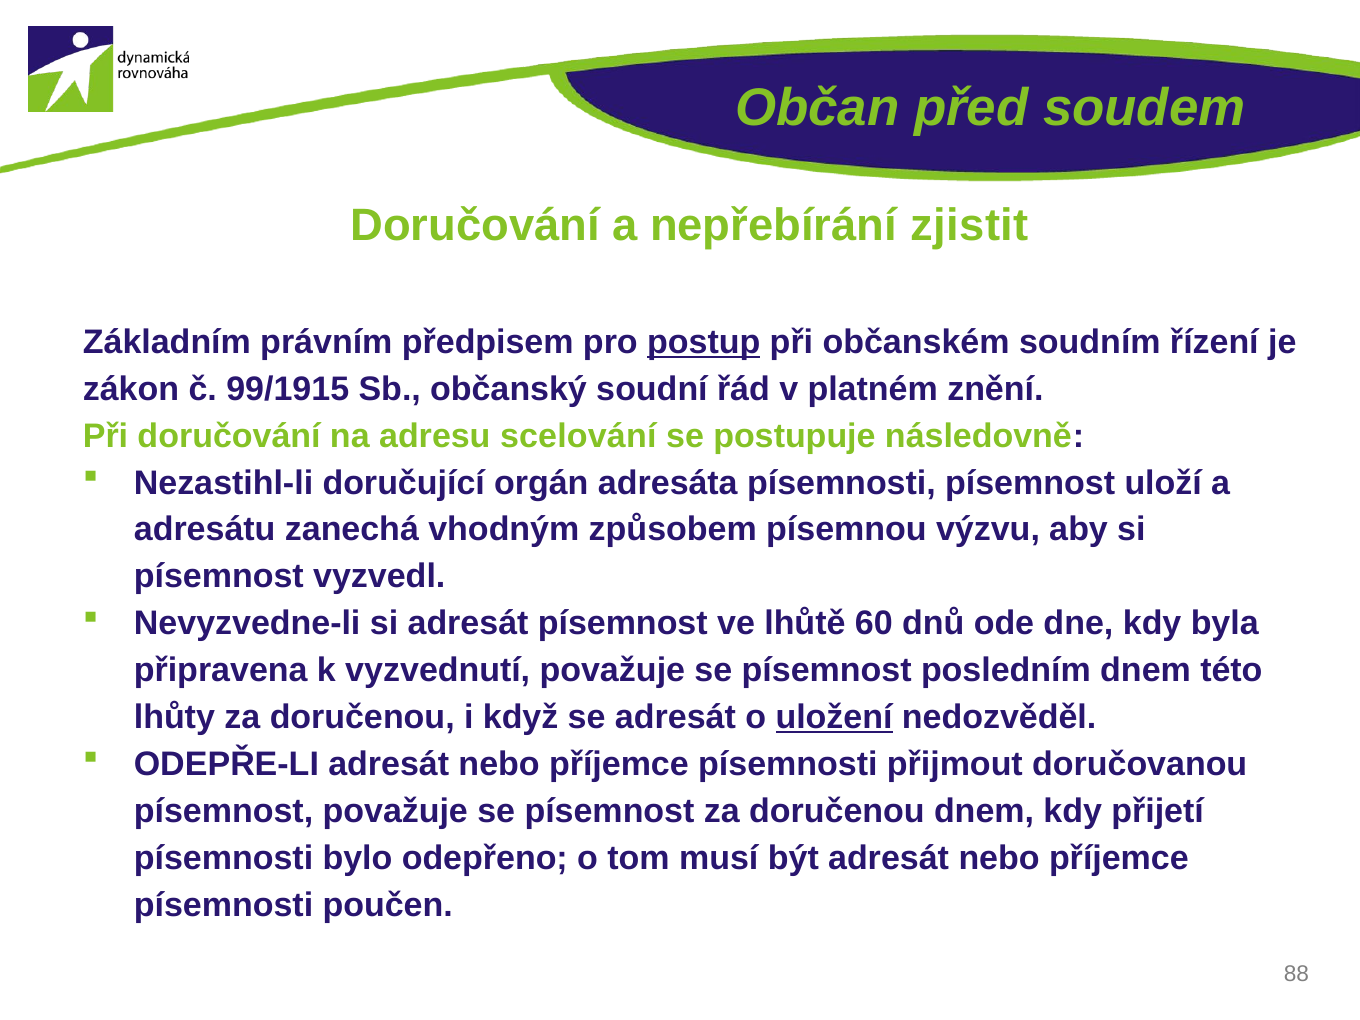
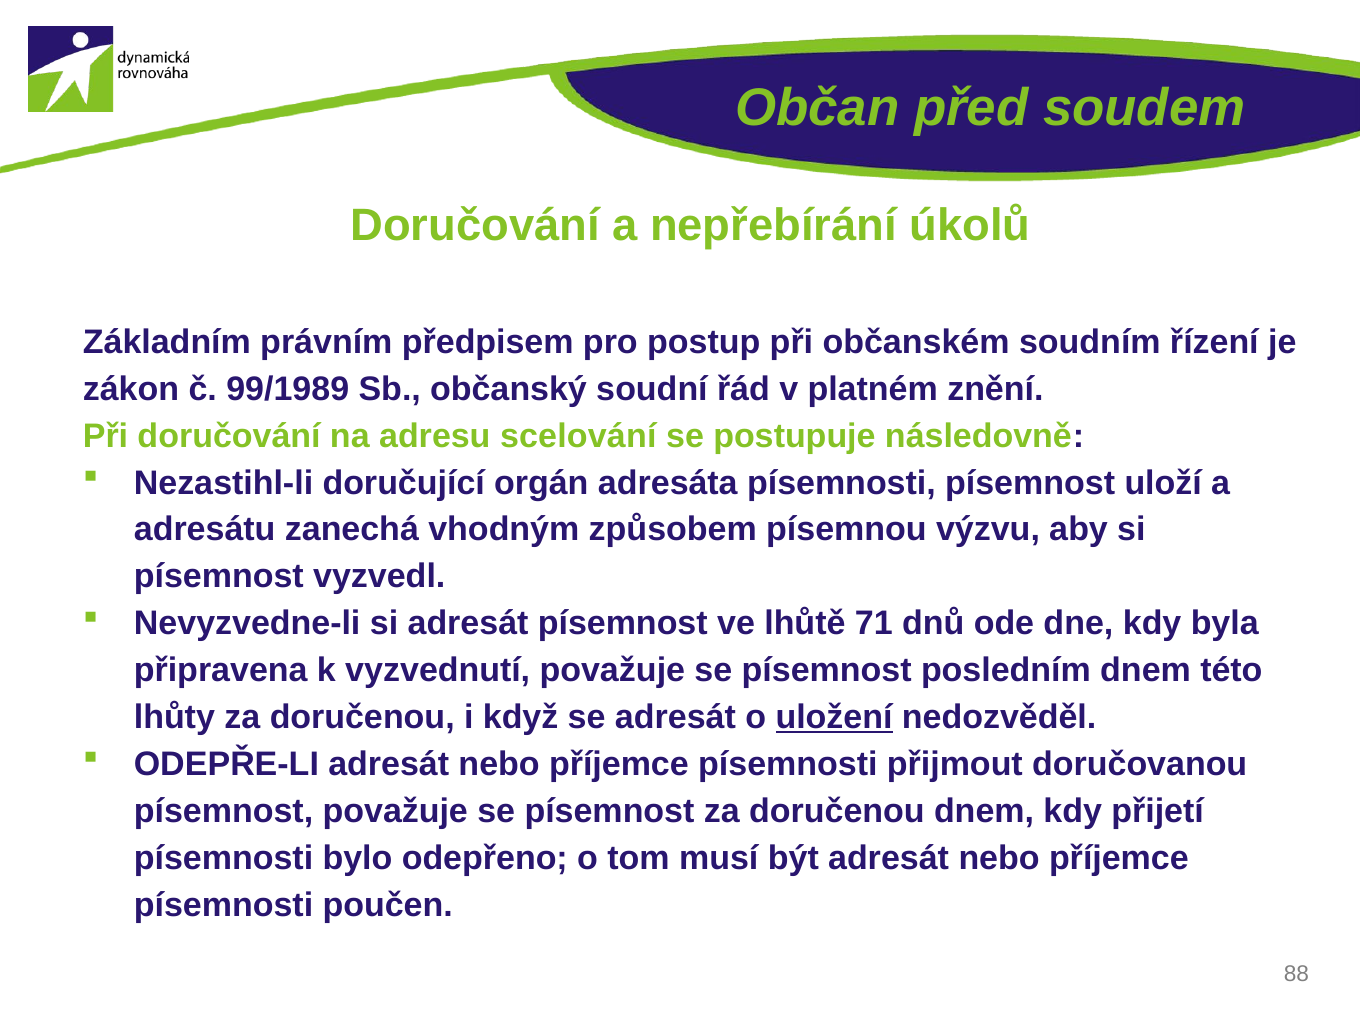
zjistit: zjistit -> úkolů
postup underline: present -> none
99/1915: 99/1915 -> 99/1989
60: 60 -> 71
